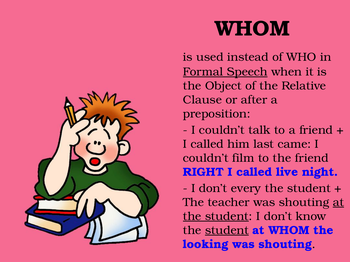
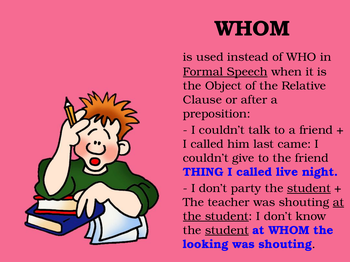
film: film -> give
RIGHT: RIGHT -> THING
every: every -> party
student at (309, 189) underline: none -> present
